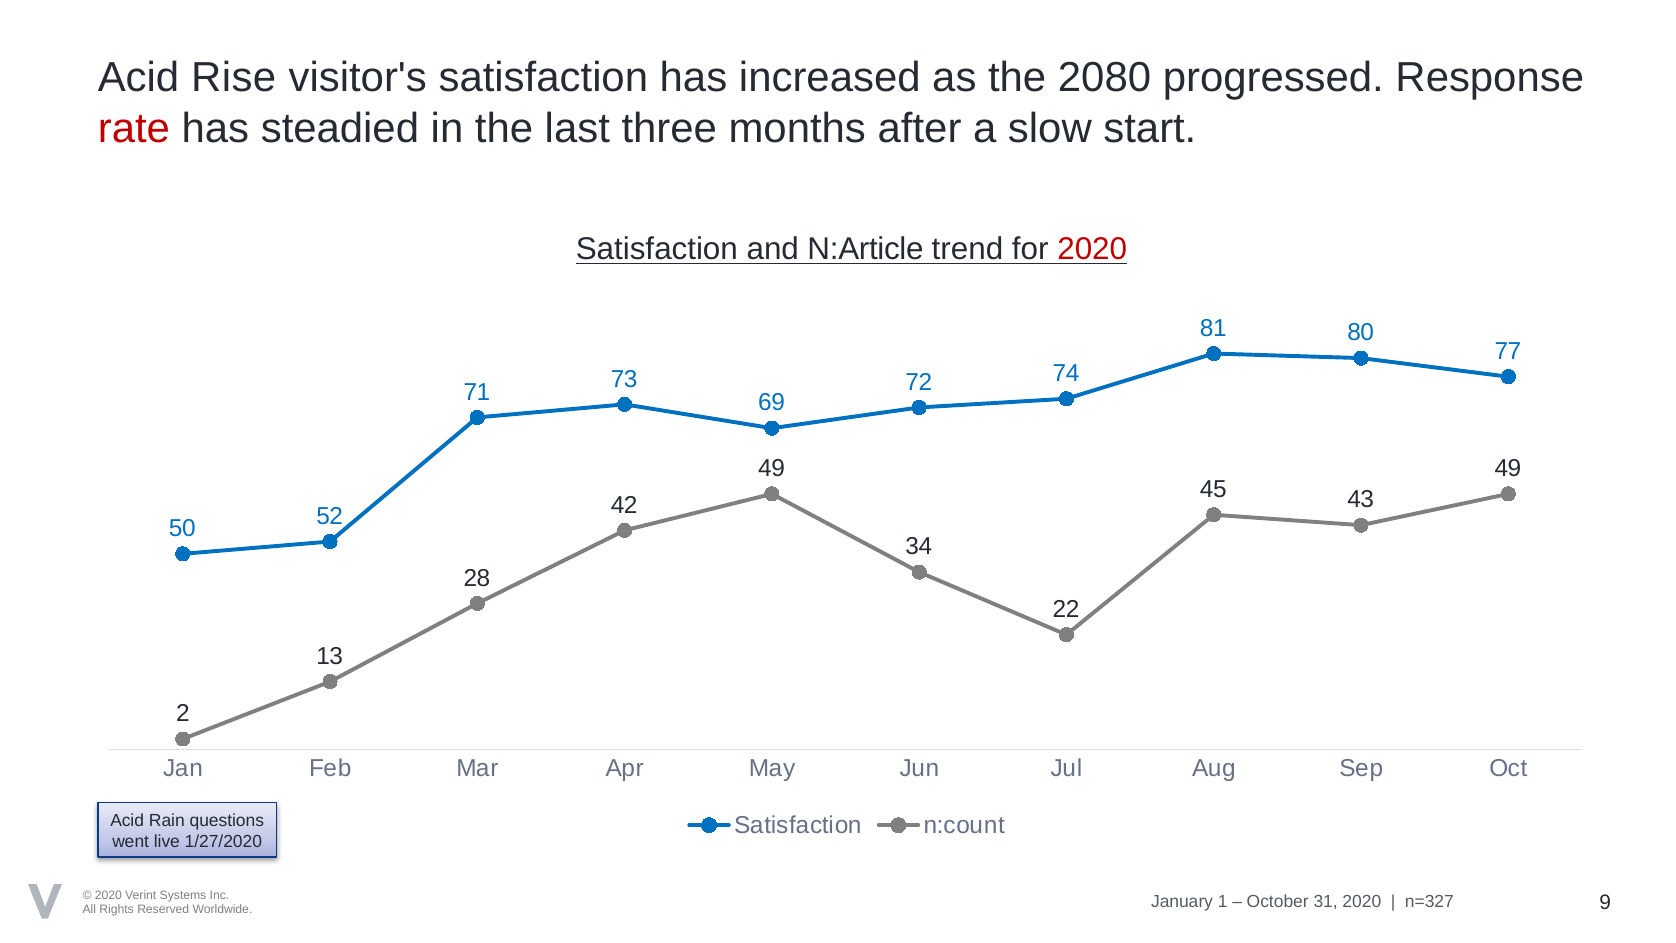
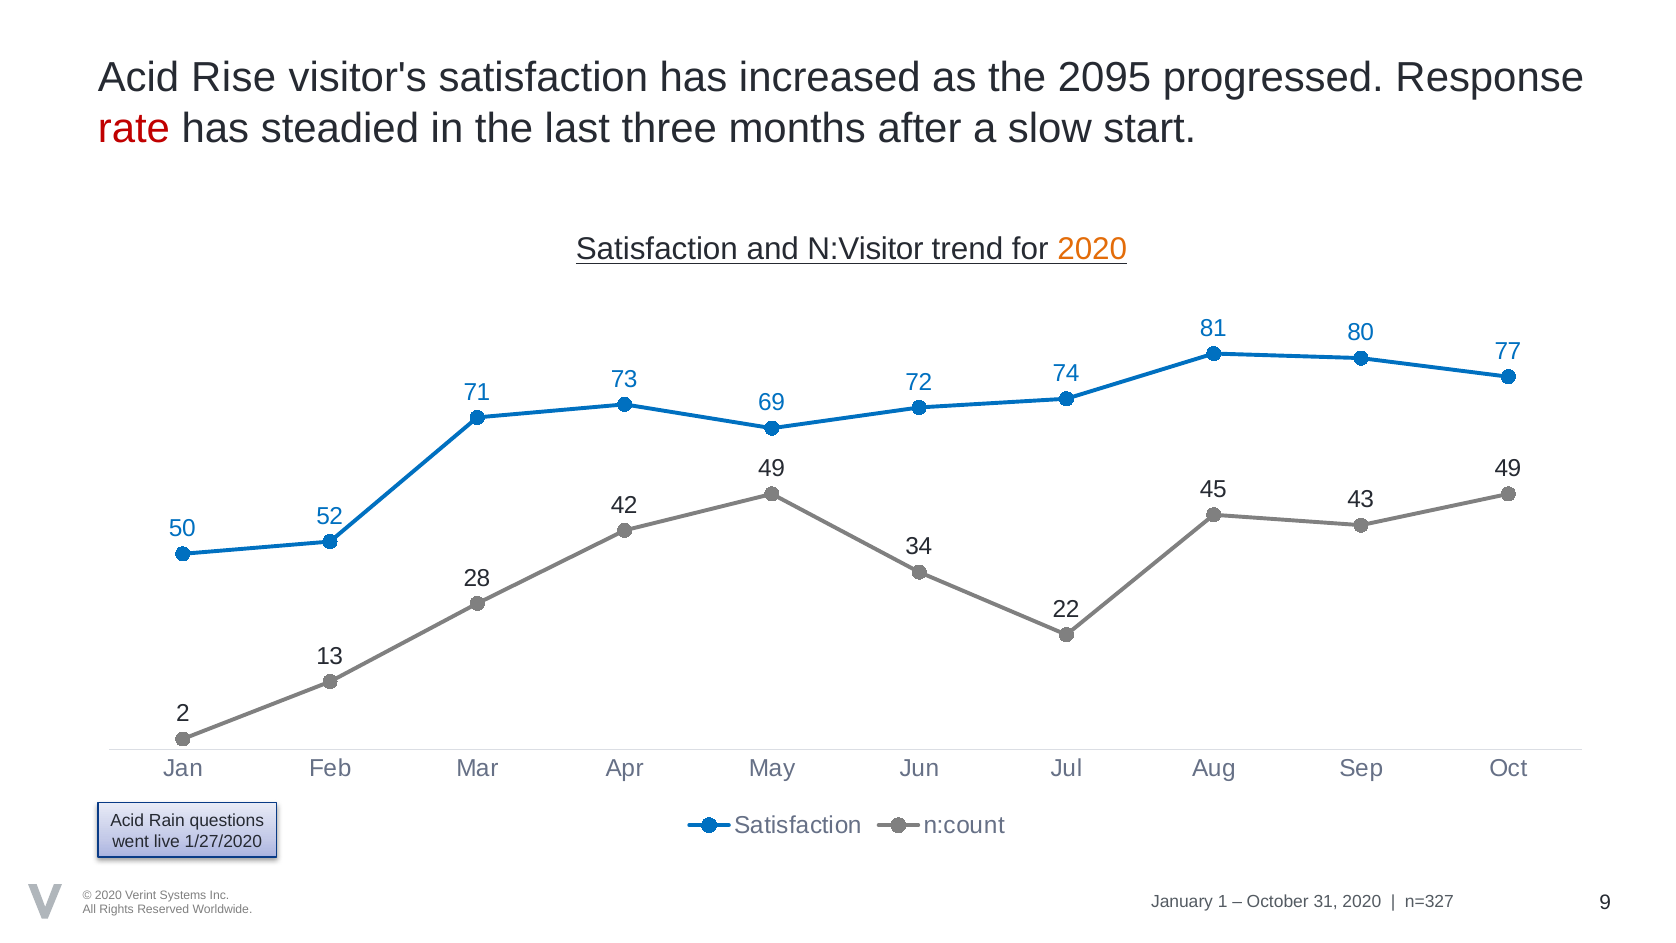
2080: 2080 -> 2095
N:Article: N:Article -> N:Visitor
2020 at (1092, 249) colour: red -> orange
